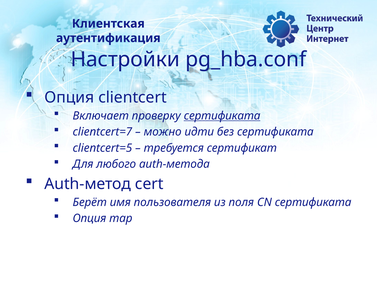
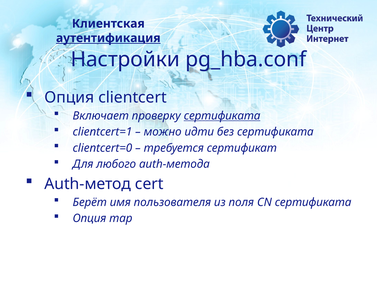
аутентификация underline: none -> present
clientcert=7: clientcert=7 -> clientcert=1
clientcert=5: clientcert=5 -> clientcert=0
